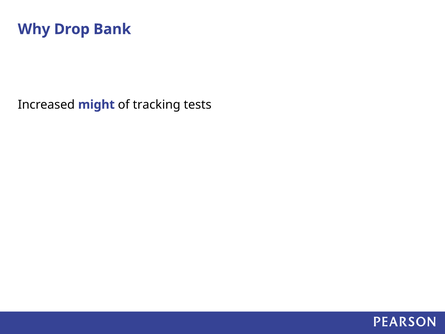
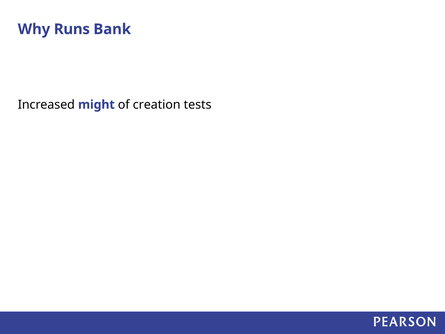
Drop: Drop -> Runs
tracking: tracking -> creation
